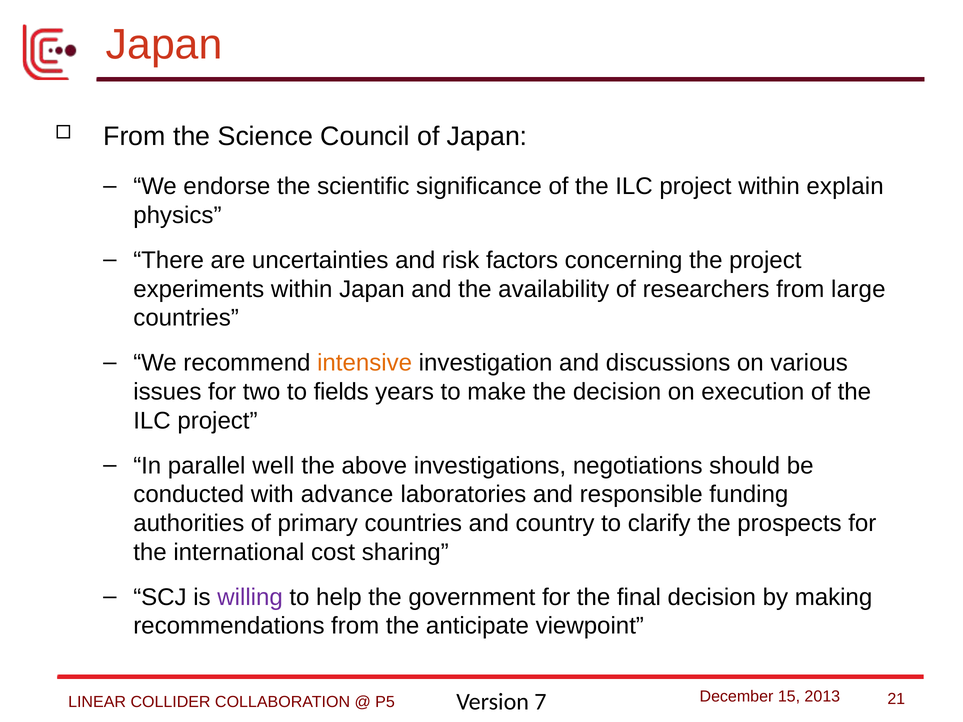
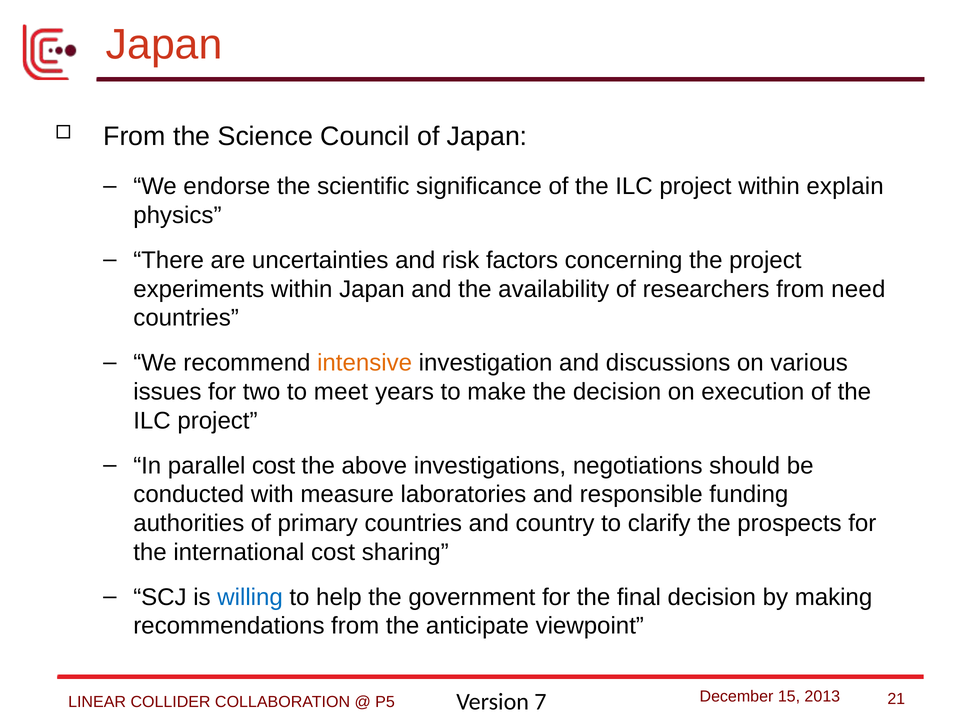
large: large -> need
fields: fields -> meet
parallel well: well -> cost
advance: advance -> measure
willing colour: purple -> blue
